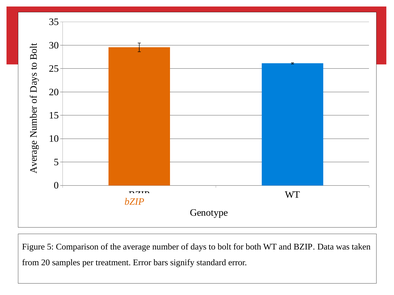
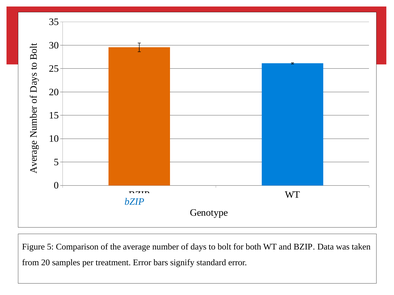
bZIP at (134, 202) colour: orange -> blue
